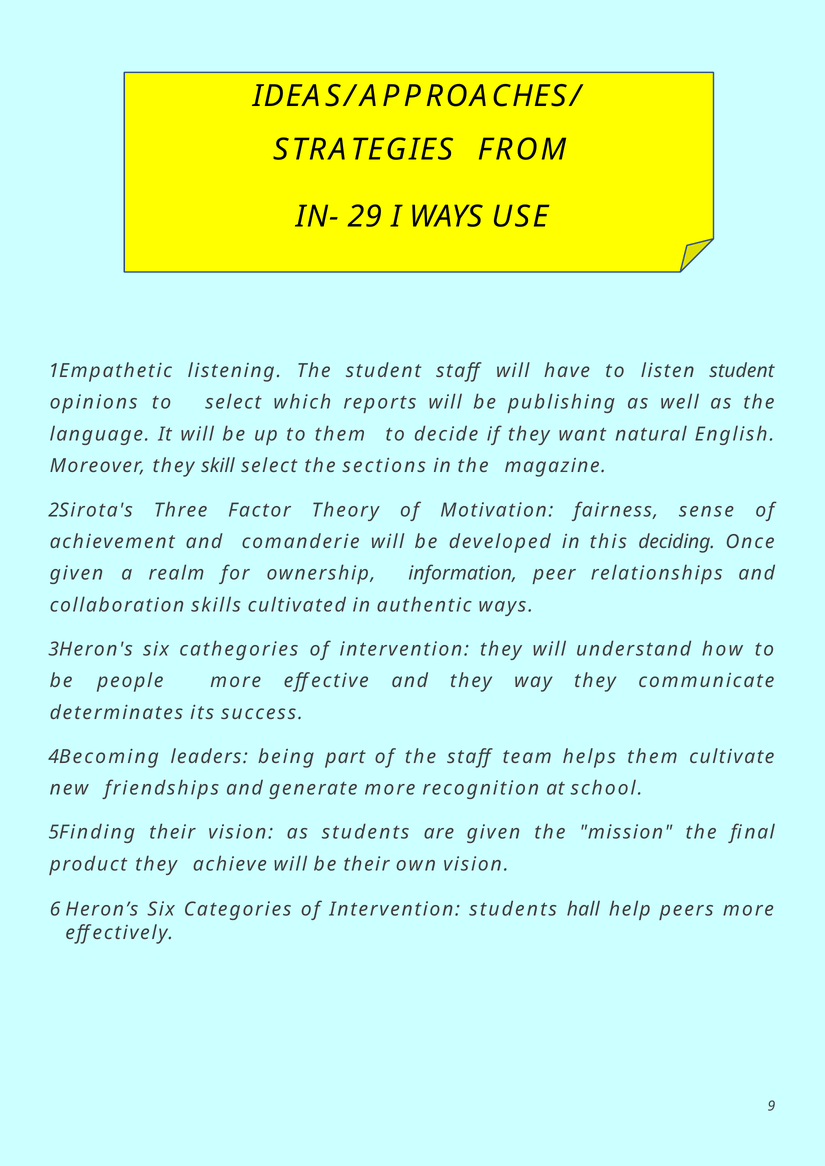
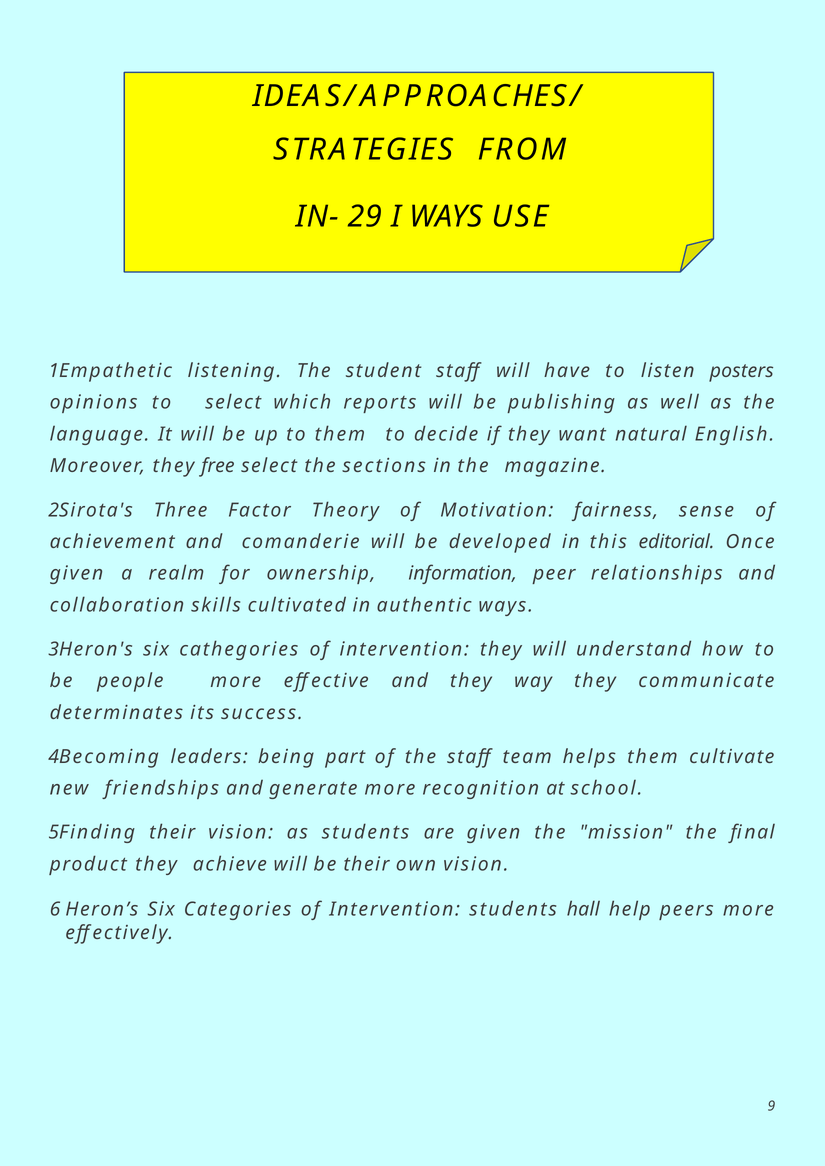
listen student: student -> posters
skill: skill -> free
deciding: deciding -> editorial
